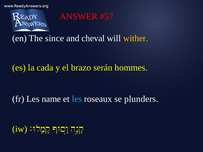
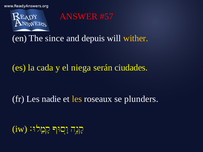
cheval: cheval -> depuis
brazo: brazo -> niega
hommes: hommes -> ciudades
name: name -> nadie
les at (77, 99) colour: light blue -> yellow
